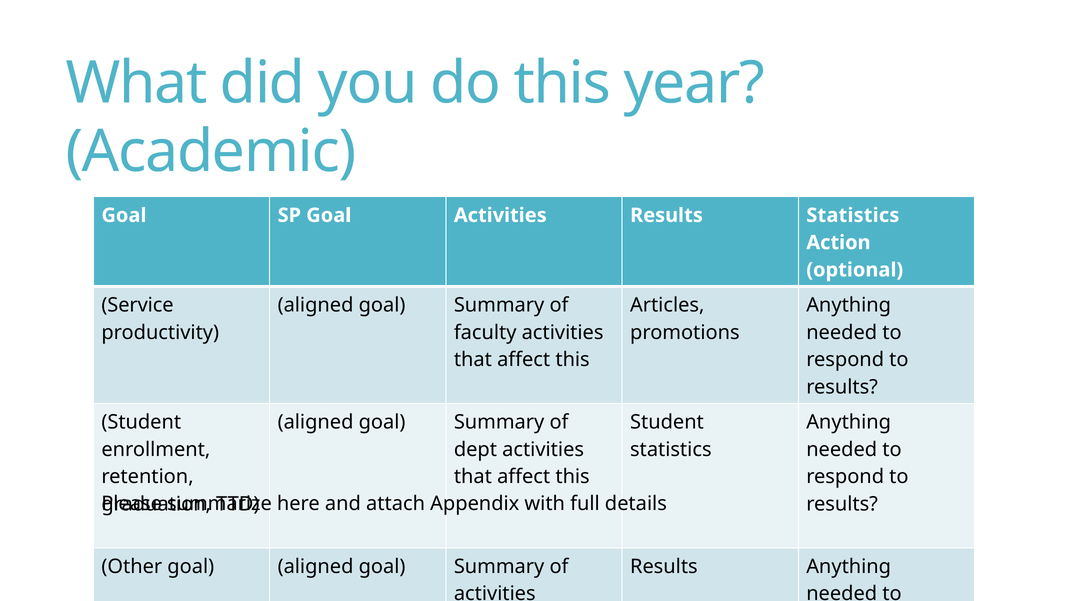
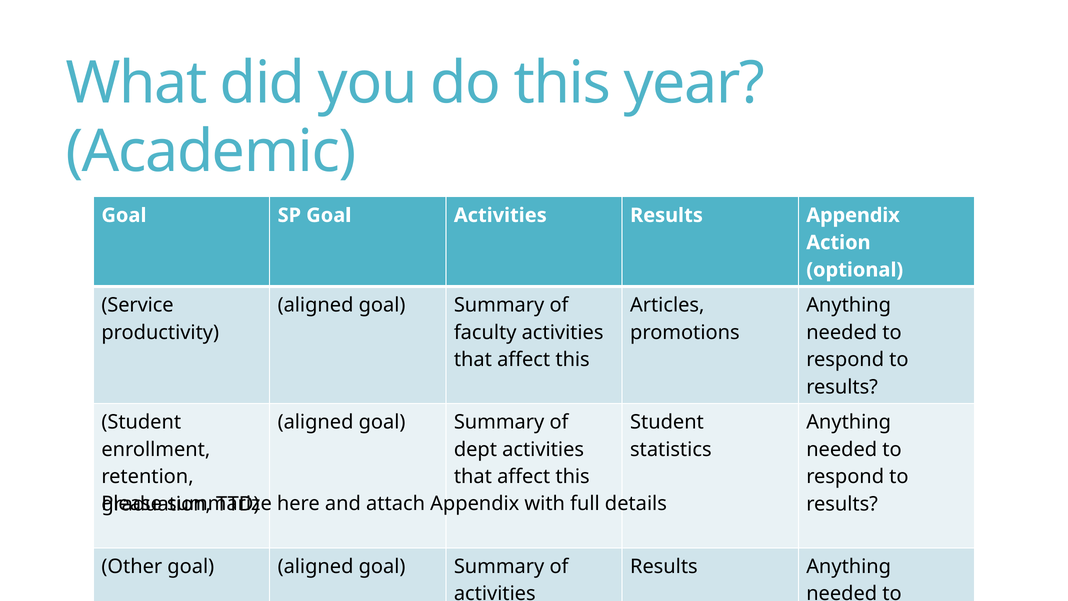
Results Statistics: Statistics -> Appendix
